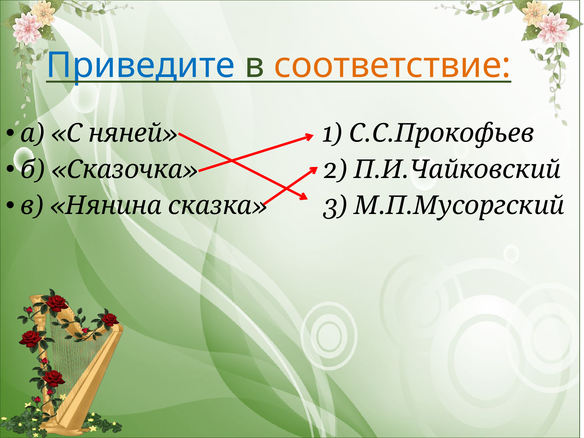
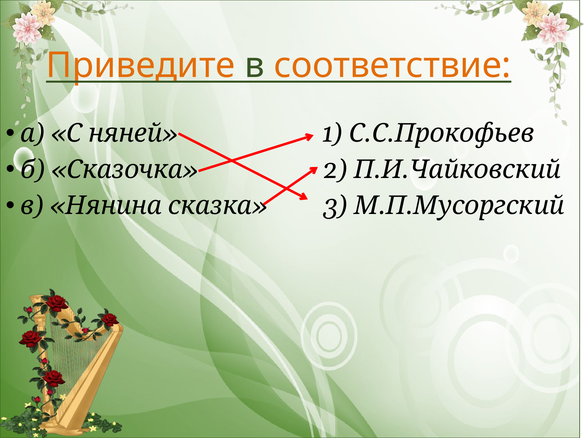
Приведите colour: blue -> orange
